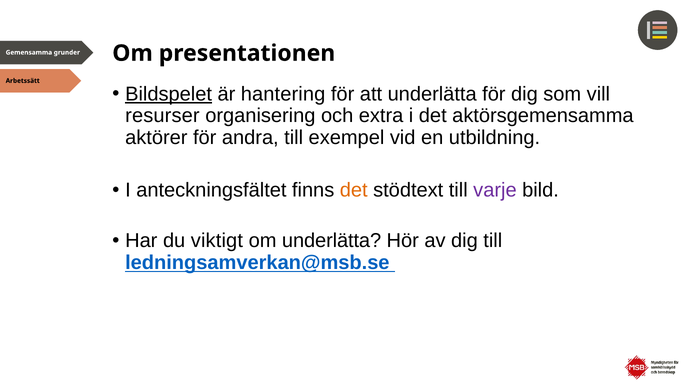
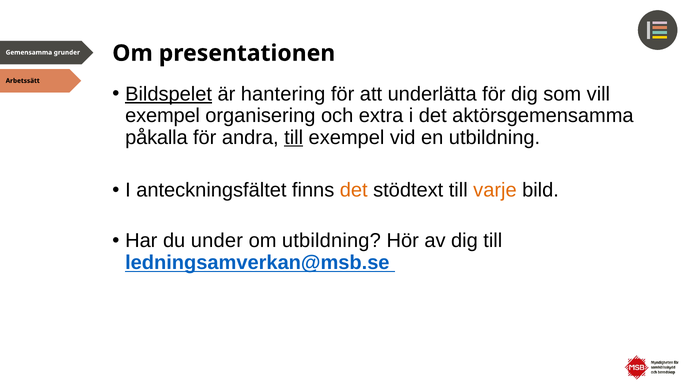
resurser at (162, 116): resurser -> exempel
aktörer: aktörer -> påkalla
till at (294, 137) underline: none -> present
varje colour: purple -> orange
viktigt: viktigt -> under
om underlätta: underlätta -> utbildning
